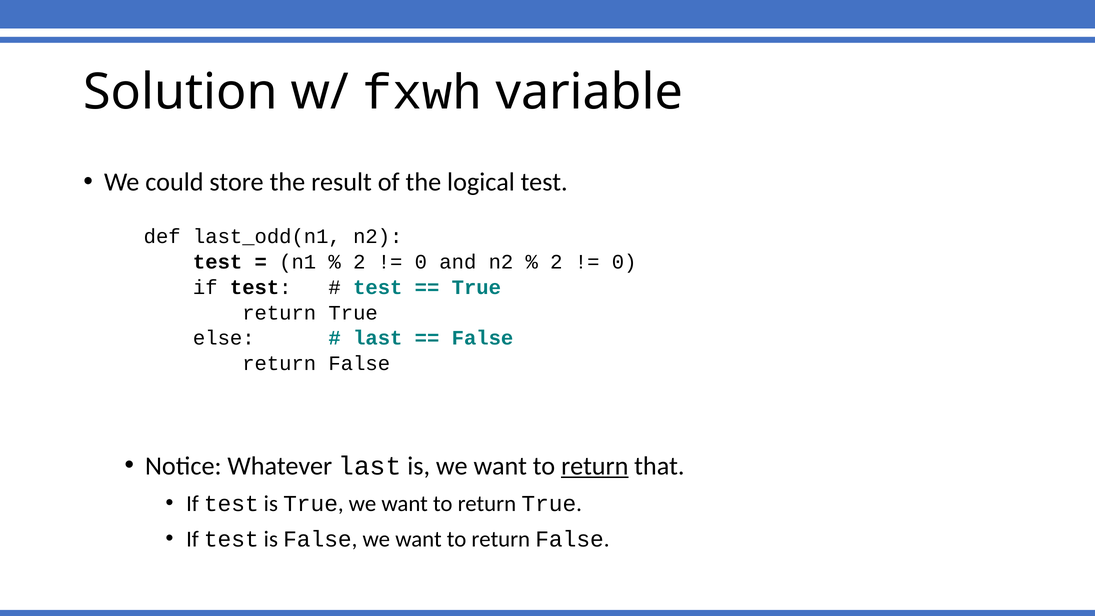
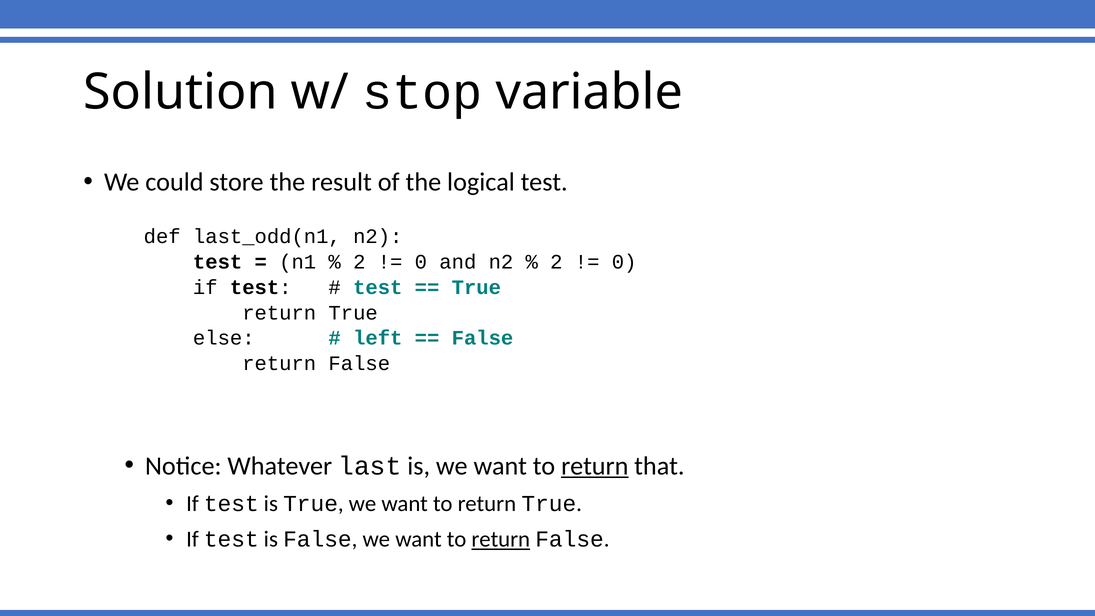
fxwh: fxwh -> stop
last at (378, 338): last -> left
return at (501, 539) underline: none -> present
